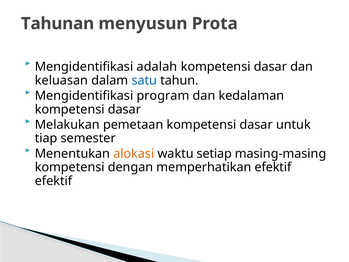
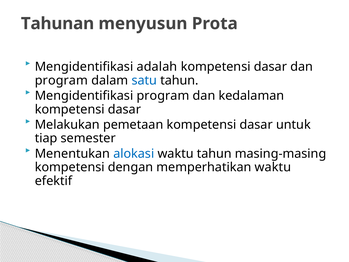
keluasan at (61, 80): keluasan -> program
alokasi colour: orange -> blue
waktu setiap: setiap -> tahun
memperhatikan efektif: efektif -> waktu
